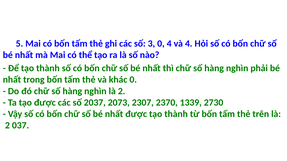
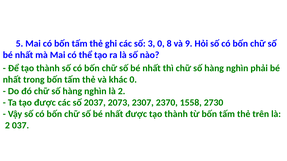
0 4: 4 -> 8
và 4: 4 -> 9
1339: 1339 -> 1558
